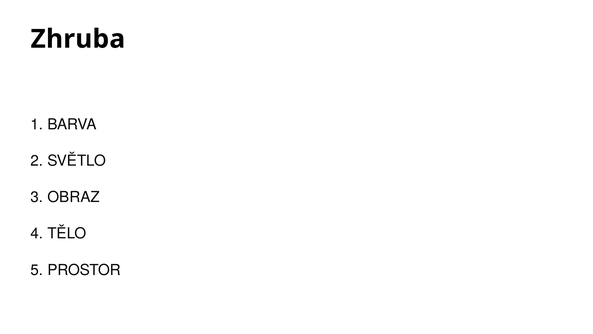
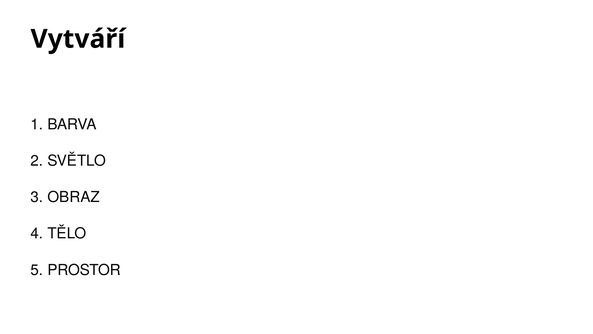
Zhruba: Zhruba -> Vytváří
